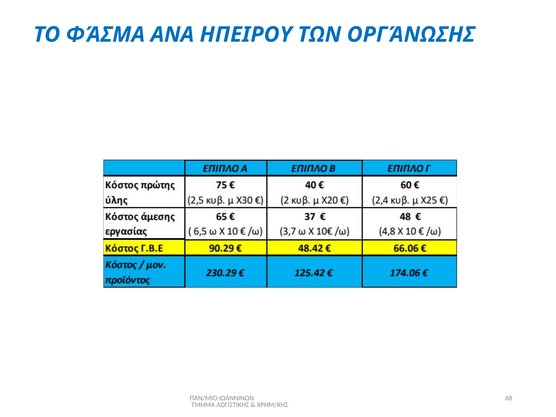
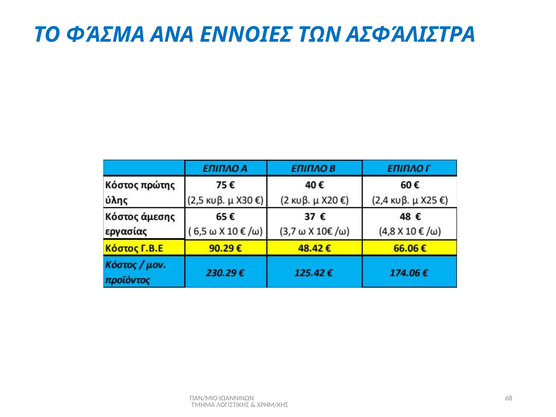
ΗΠΕΙΡΟΥ: ΗΠΕΙΡΟΥ -> ΕΝΝΟΙΕΣ
ΟΡΓΆΝΩΣΗΣ: ΟΡΓΆΝΩΣΗΣ -> ΑΣΦΆΛΙΣΤΡΑ
